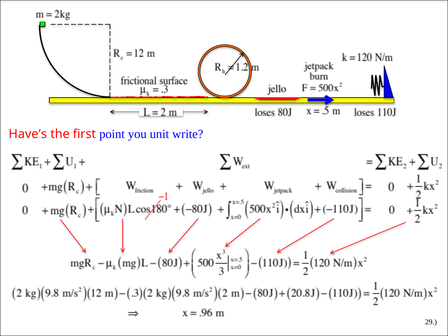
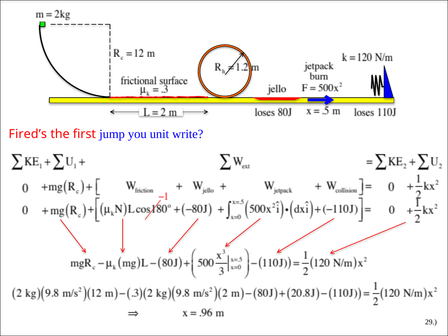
Have’s: Have’s -> Fired’s
point: point -> jump
